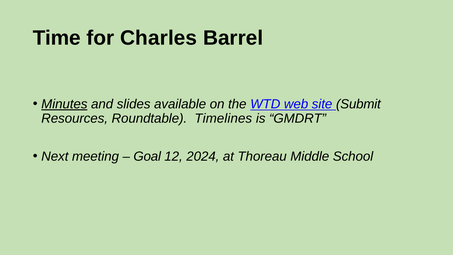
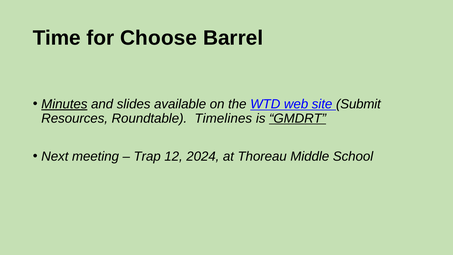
Charles: Charles -> Choose
GMDRT underline: none -> present
Goal: Goal -> Trap
